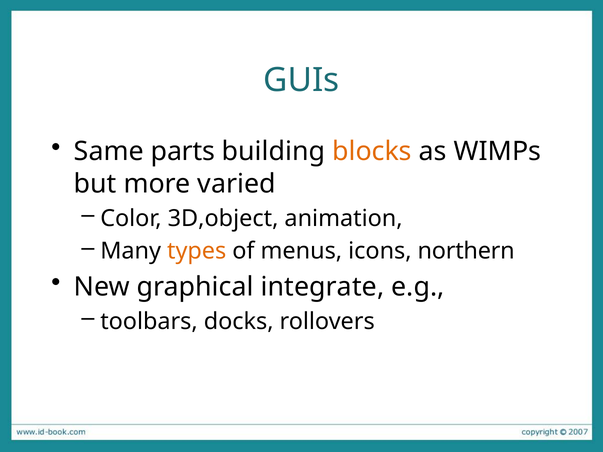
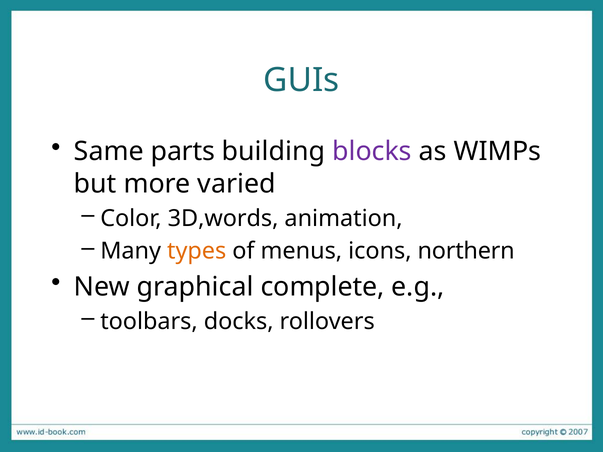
blocks colour: orange -> purple
3D,object: 3D,object -> 3D,words
integrate: integrate -> complete
